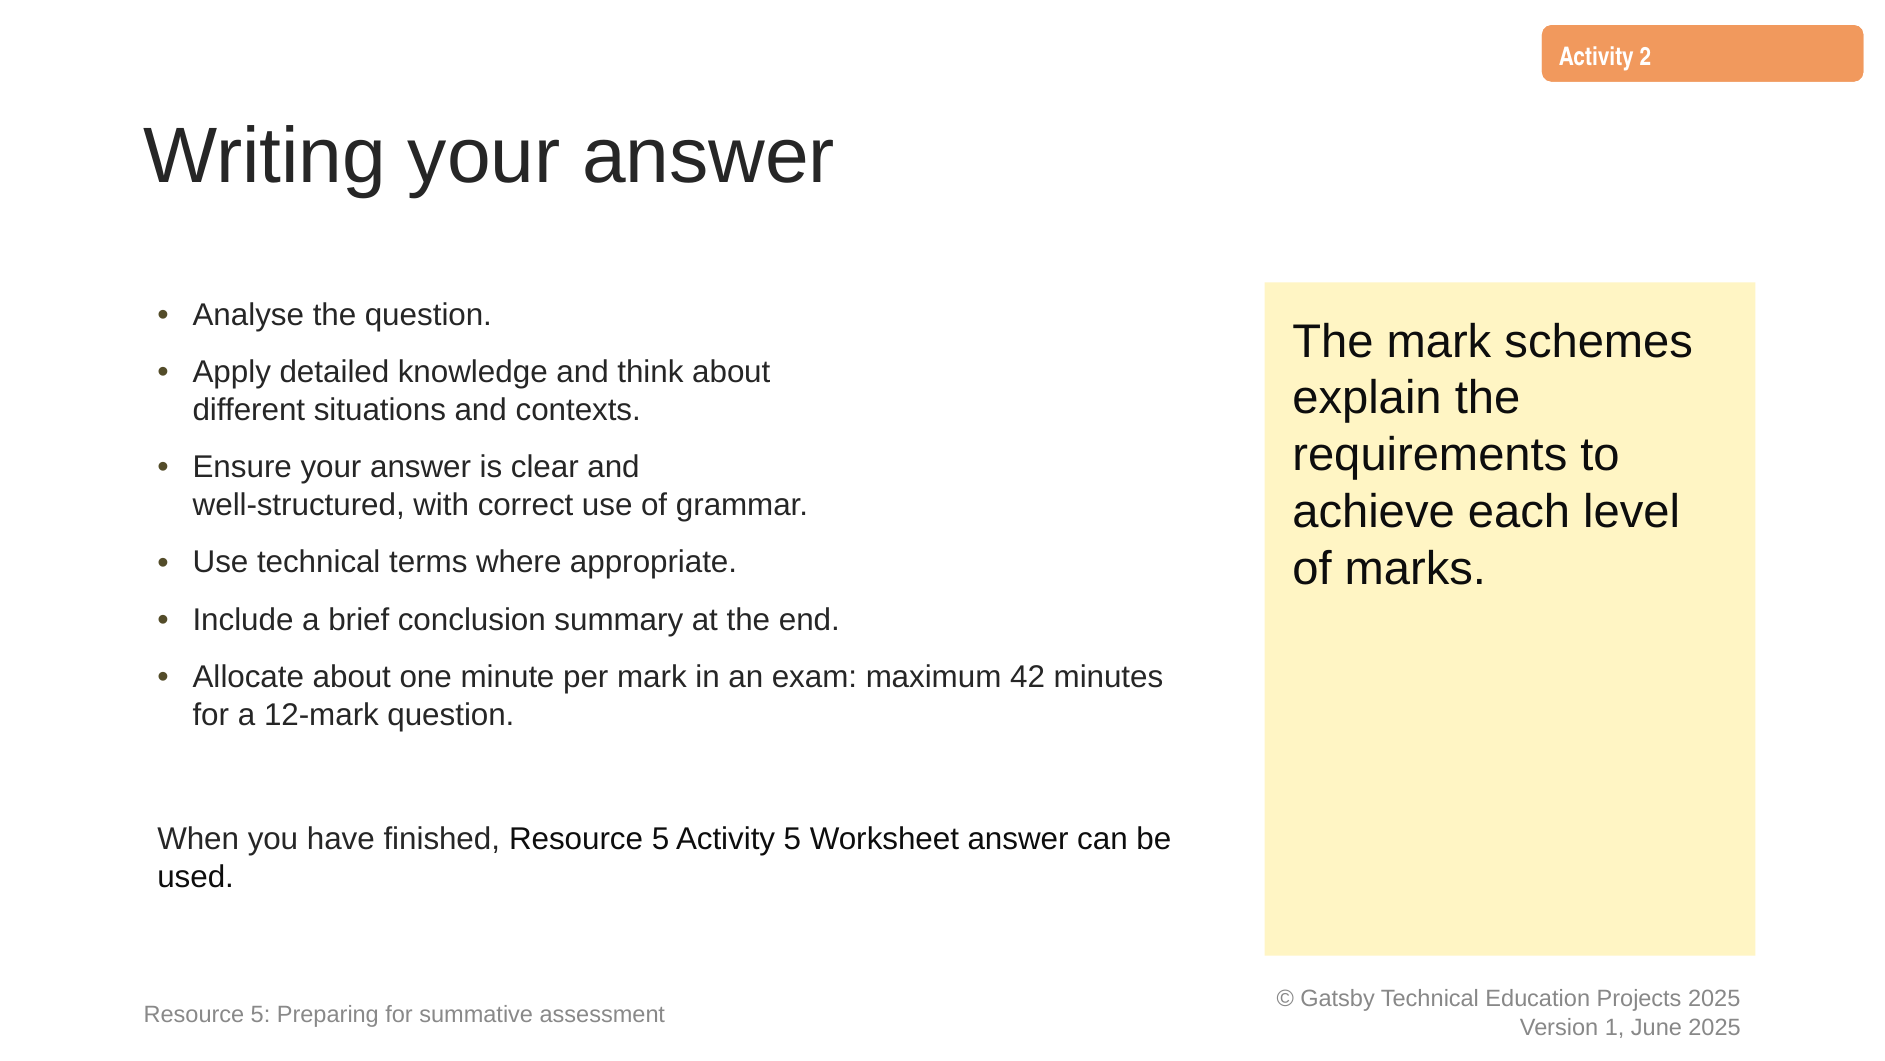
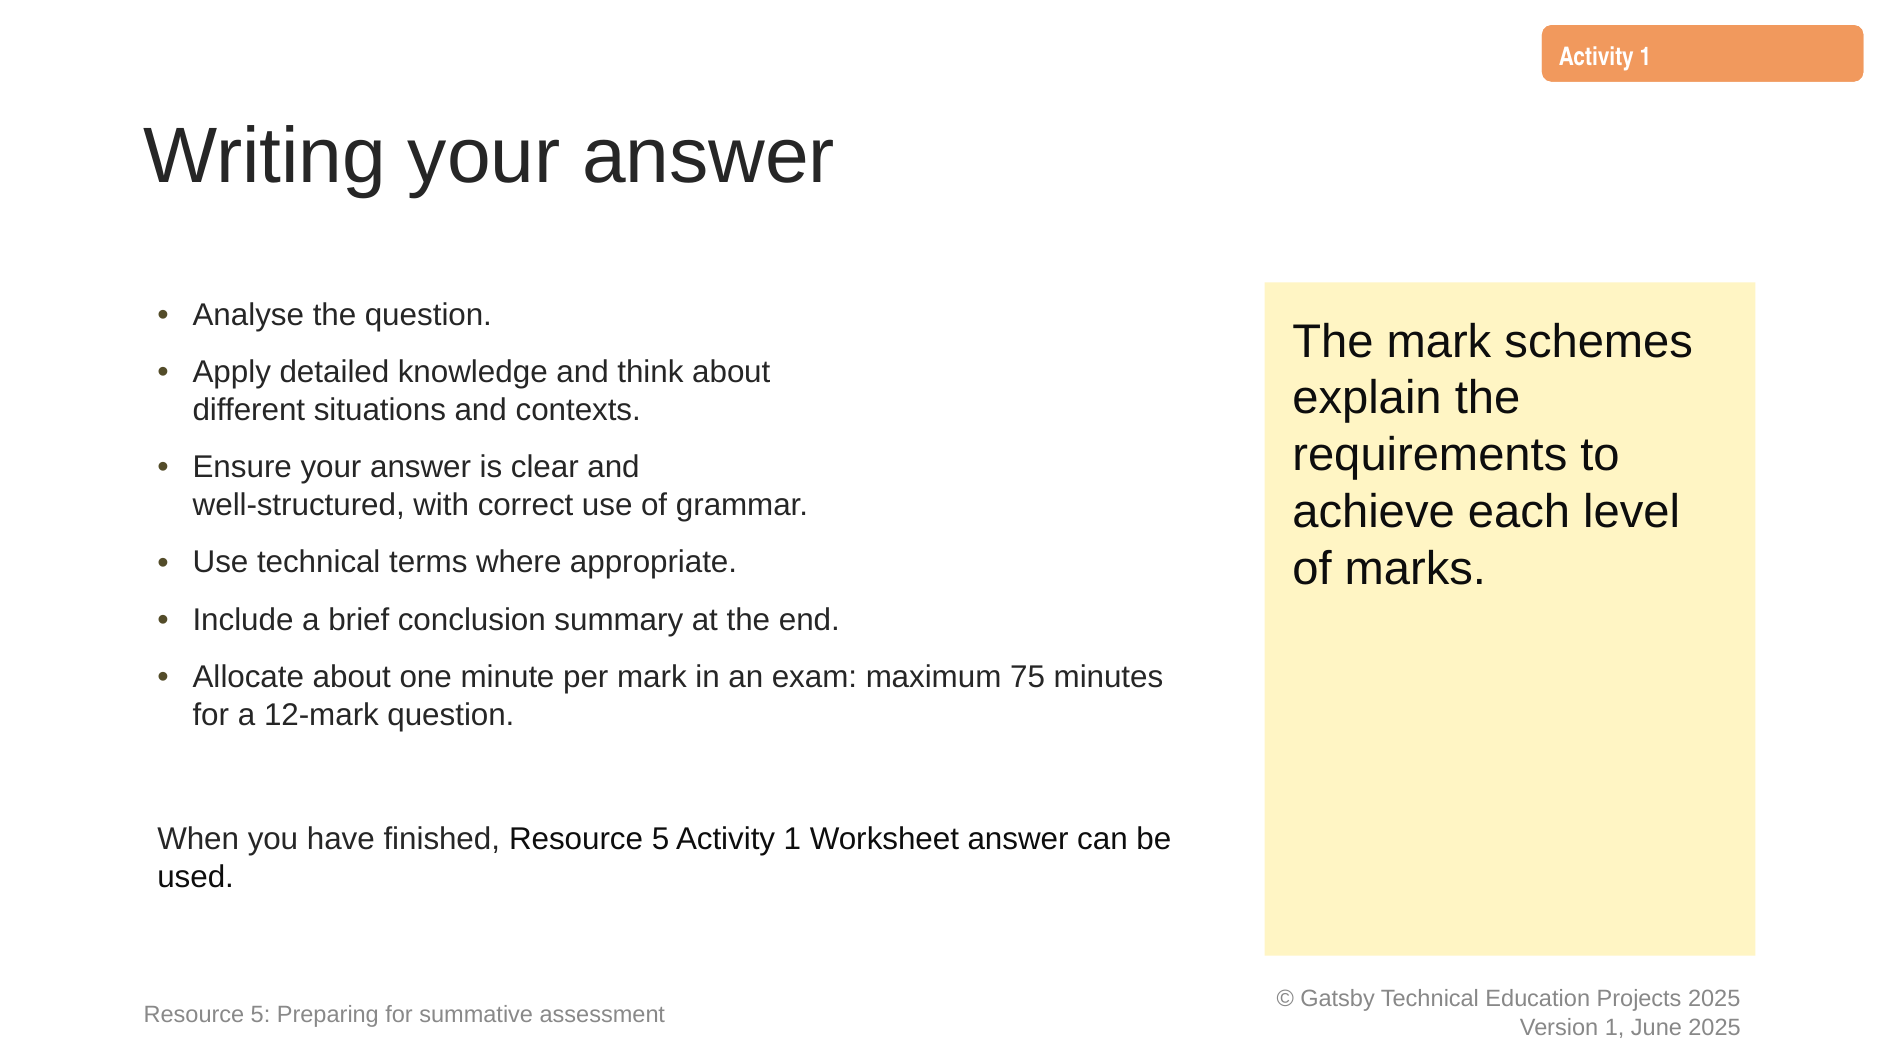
2 at (1645, 57): 2 -> 1
42: 42 -> 75
5 Activity 5: 5 -> 1
